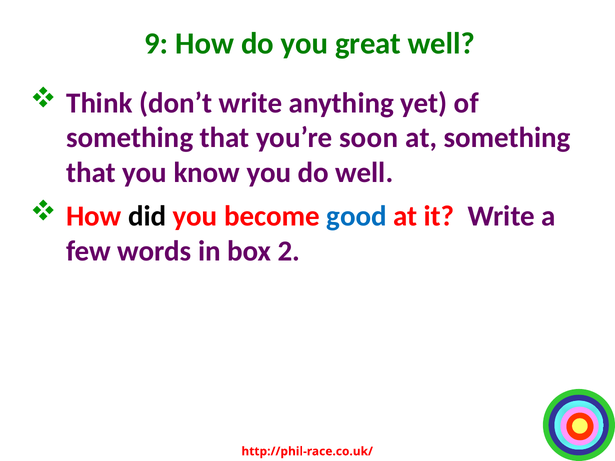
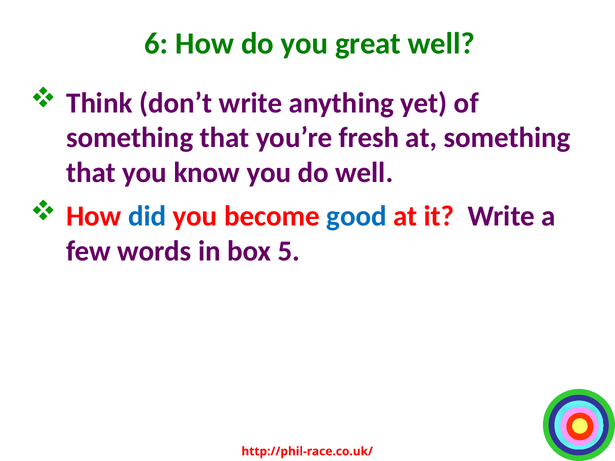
9: 9 -> 6
soon: soon -> fresh
did colour: black -> blue
2: 2 -> 5
